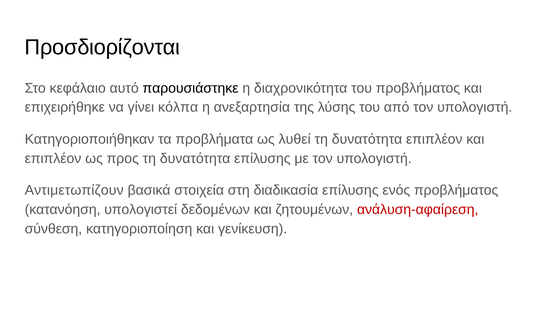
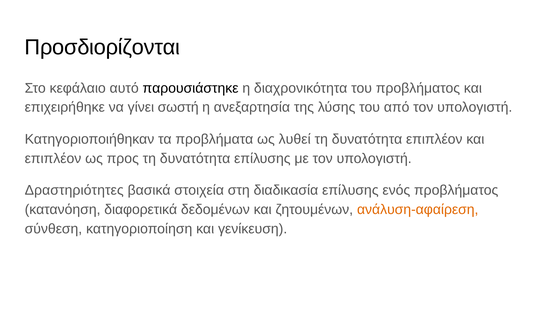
κόλπα: κόλπα -> σωστή
Αντιμετωπίζουν: Αντιμετωπίζουν -> Δραστηριότητες
υπολογιστεί: υπολογιστεί -> διαφορετικά
ανάλυση-αφαίρεση colour: red -> orange
